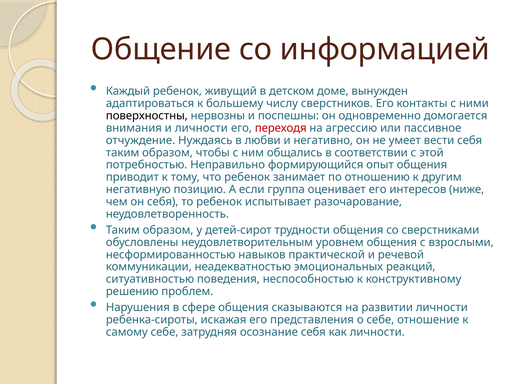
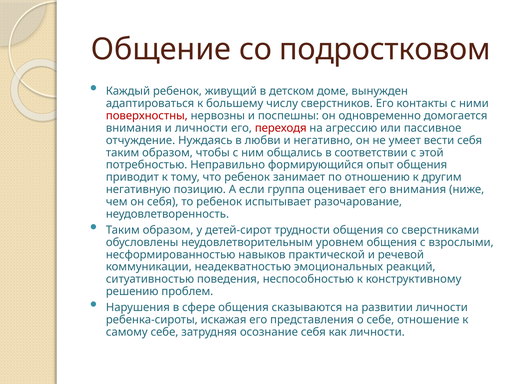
информацией: информацией -> подростковом
поверхностны colour: black -> red
его интересов: интересов -> внимания
